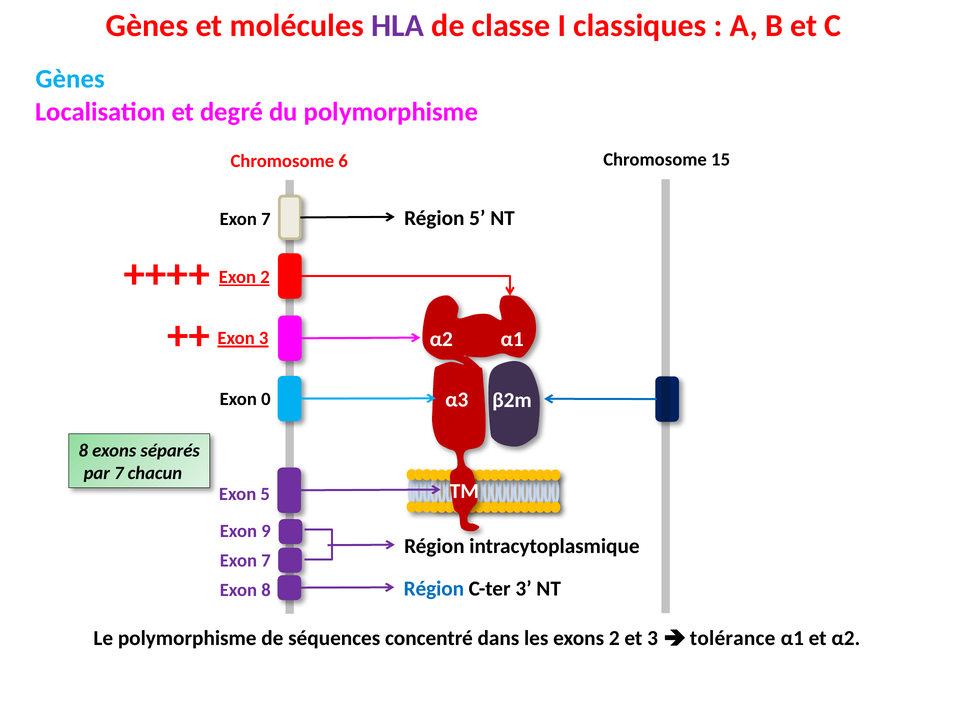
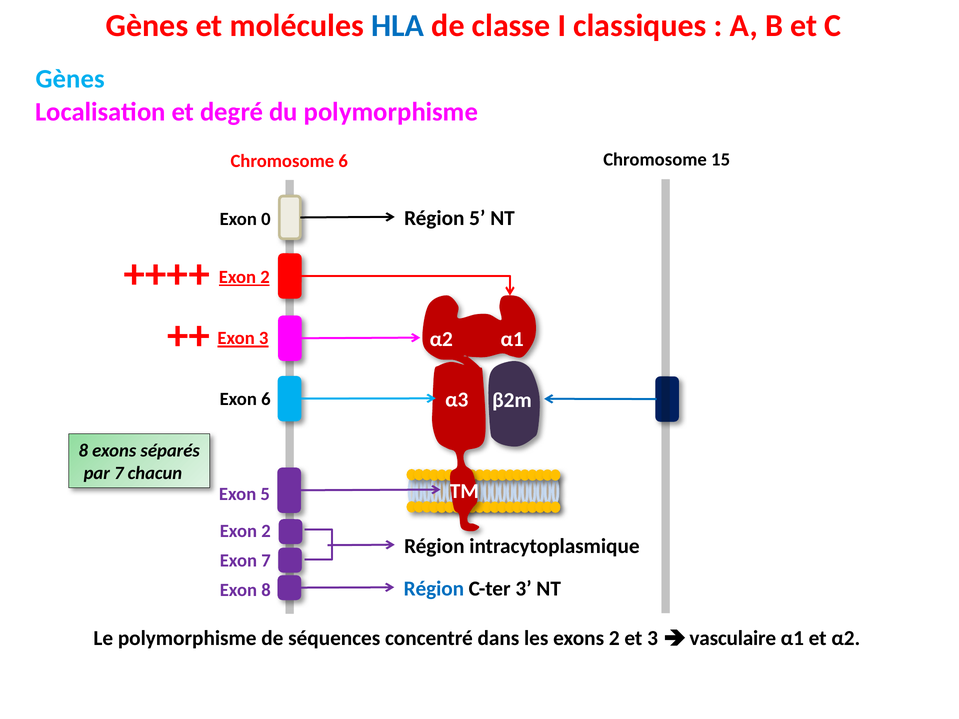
HLA colour: purple -> blue
7 at (266, 219): 7 -> 0
Exon 0: 0 -> 6
9 at (266, 531): 9 -> 2
tolérance: tolérance -> vasculaire
